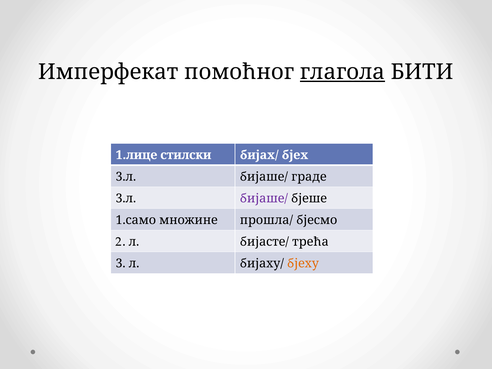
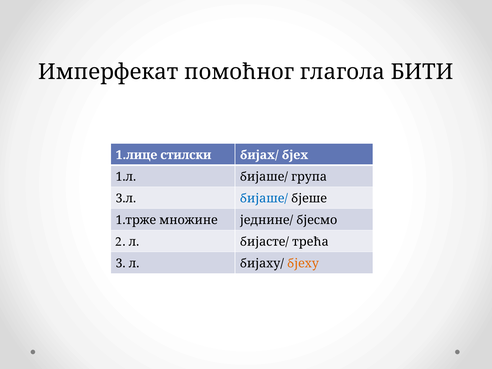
глагола underline: present -> none
3.л at (126, 177): 3.л -> 1.л
граде: граде -> група
бијаше/ at (264, 198) colour: purple -> blue
1.само: 1.само -> 1.трже
прошла/: прошла/ -> једнине/
